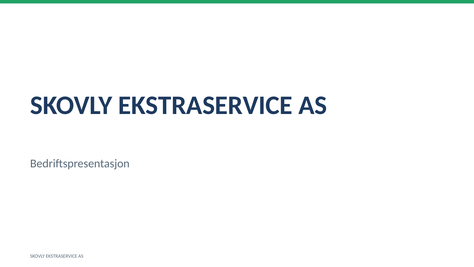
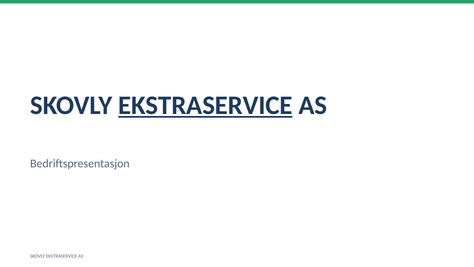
EKSTRASERVICE at (205, 105) underline: none -> present
